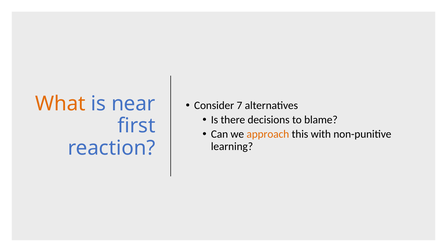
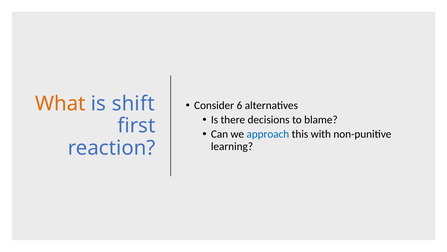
near: near -> shift
7: 7 -> 6
approach colour: orange -> blue
